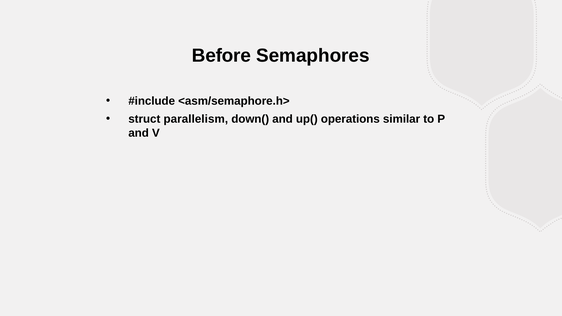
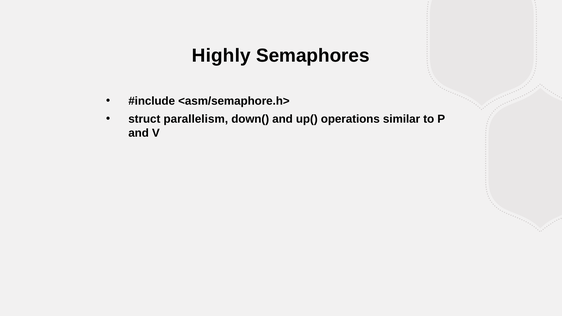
Before: Before -> Highly
